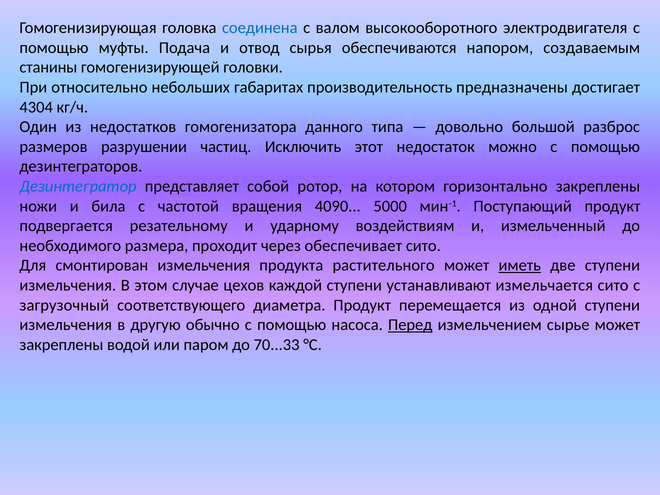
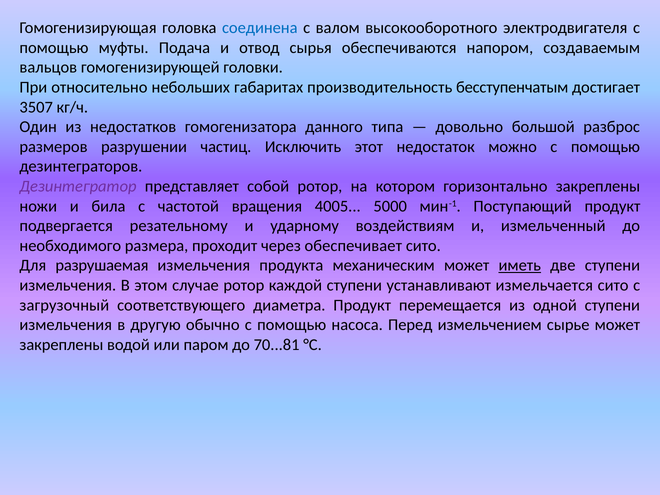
станины: станины -> вальцов
предназначены: предназначены -> бесступенчатым
4304: 4304 -> 3507
Дезинтегратор colour: blue -> purple
4090: 4090 -> 4005
смонтирован: смонтирован -> разрушаемая
растительного: растительного -> механическим
случае цехов: цехов -> ротор
Перед underline: present -> none
70...33: 70...33 -> 70...81
